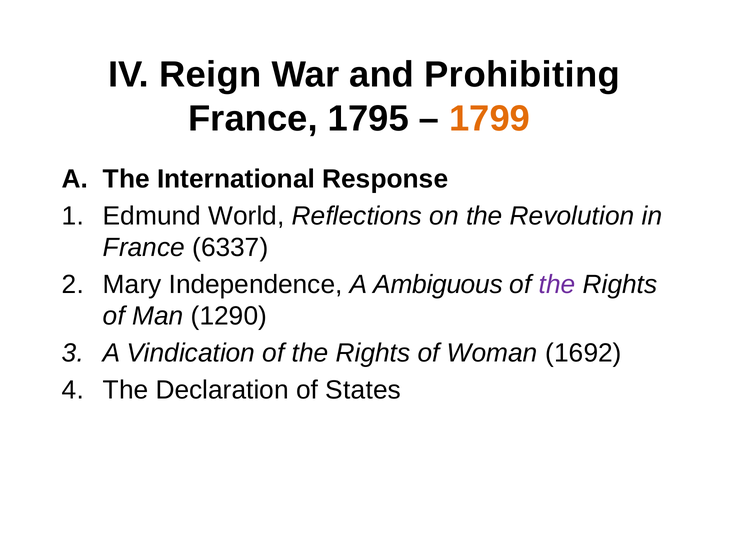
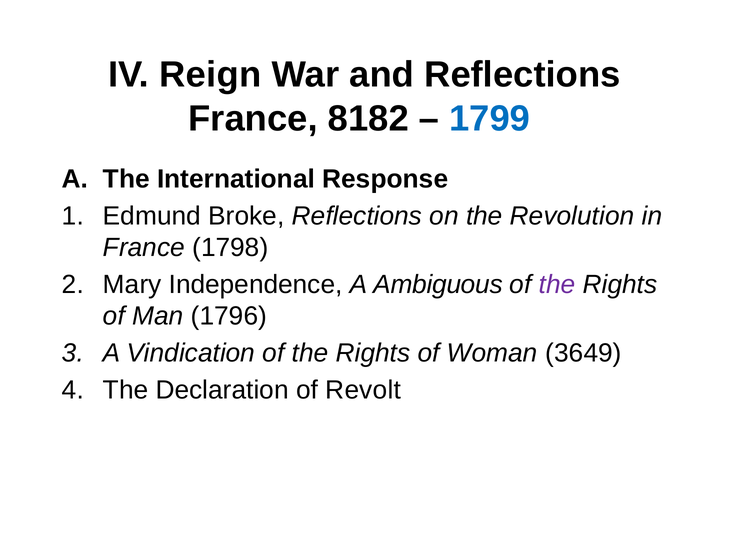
and Prohibiting: Prohibiting -> Reflections
1795: 1795 -> 8182
1799 colour: orange -> blue
World: World -> Broke
6337: 6337 -> 1798
1290: 1290 -> 1796
1692: 1692 -> 3649
States: States -> Revolt
